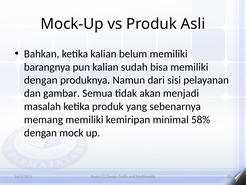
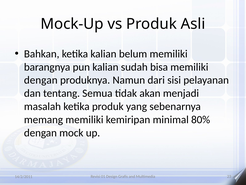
gambar: gambar -> tentang
58%: 58% -> 80%
